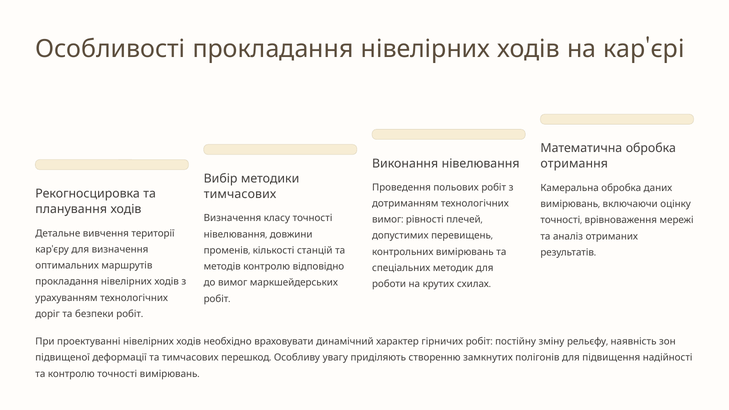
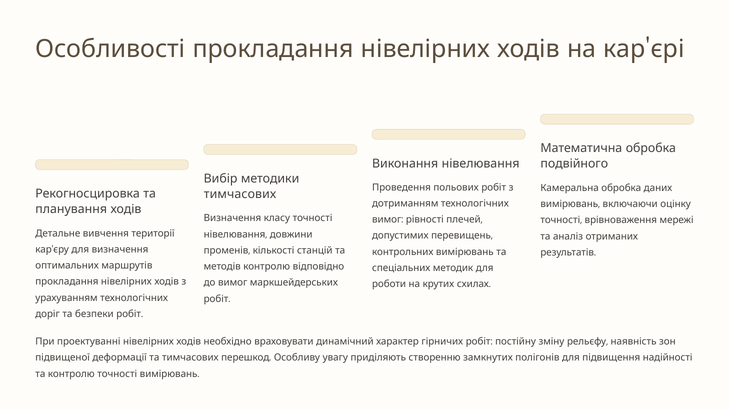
отримання: отримання -> подвійного
